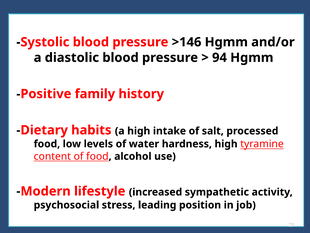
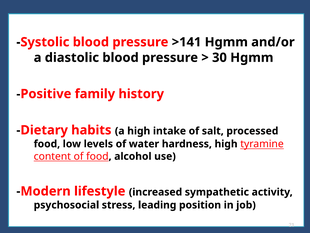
>146: >146 -> >141
94: 94 -> 30
